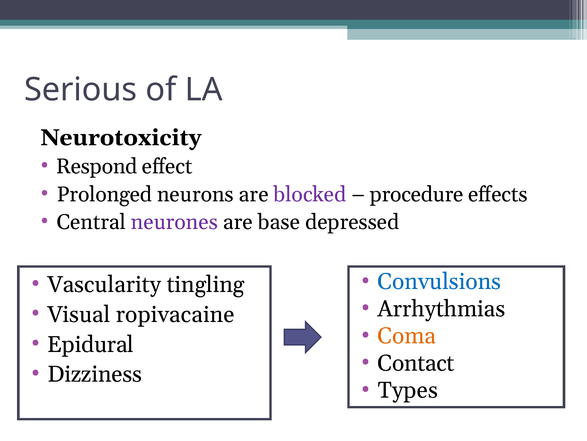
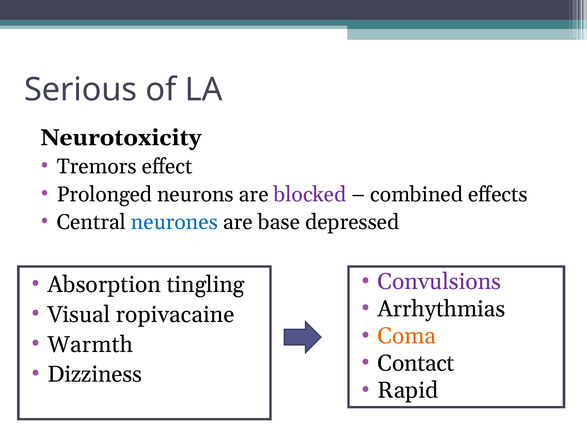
Respond: Respond -> Tremors
procedure: procedure -> combined
neurones colour: purple -> blue
Convulsions colour: blue -> purple
Vascularity: Vascularity -> Absorption
Epidural: Epidural -> Warmth
Types: Types -> Rapid
